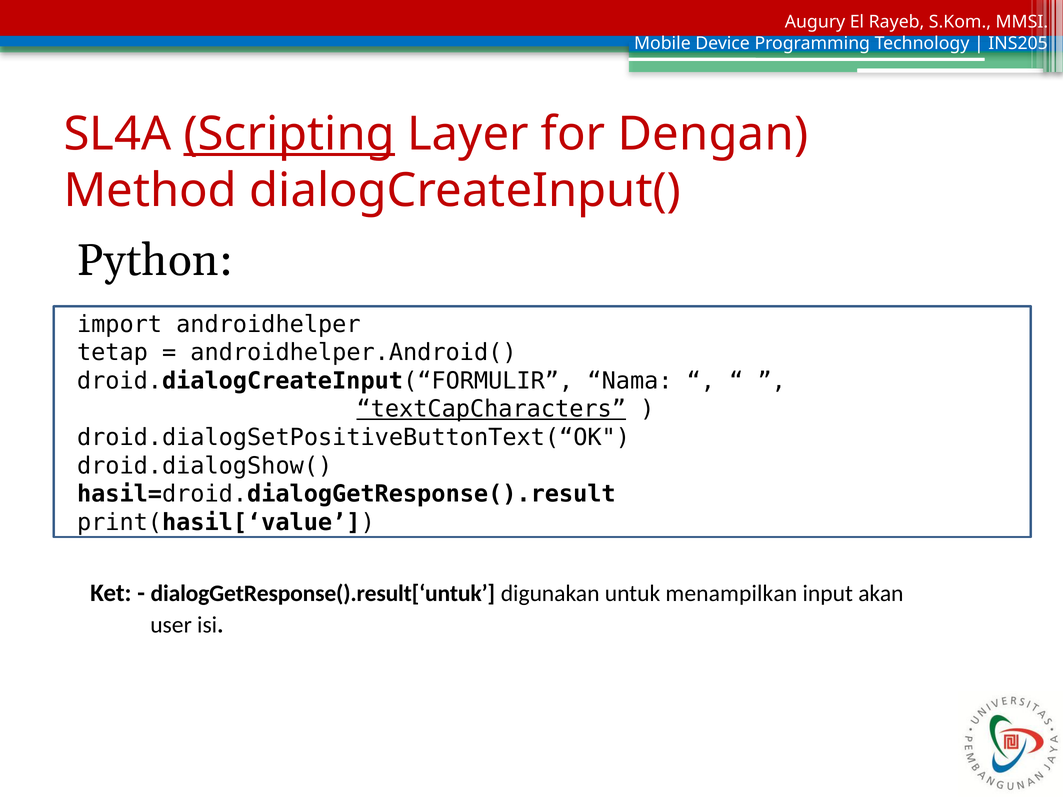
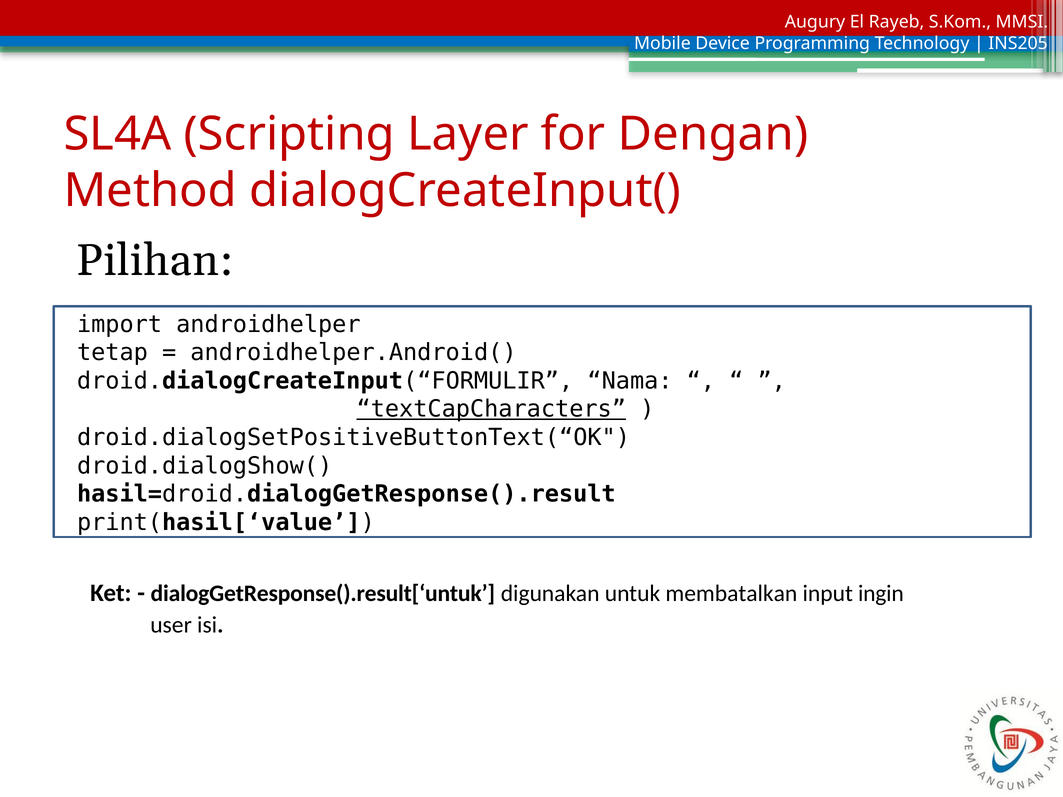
Scripting underline: present -> none
Python: Python -> Pilihan
menampilkan: menampilkan -> membatalkan
akan: akan -> ingin
